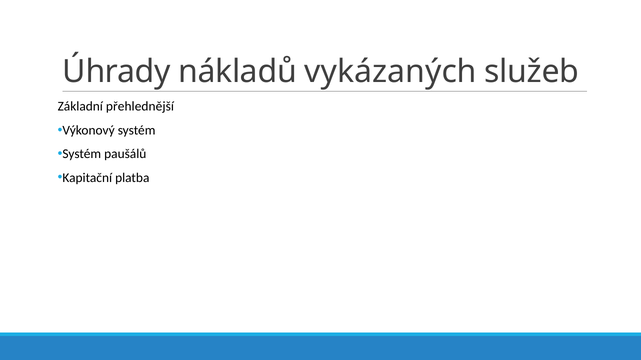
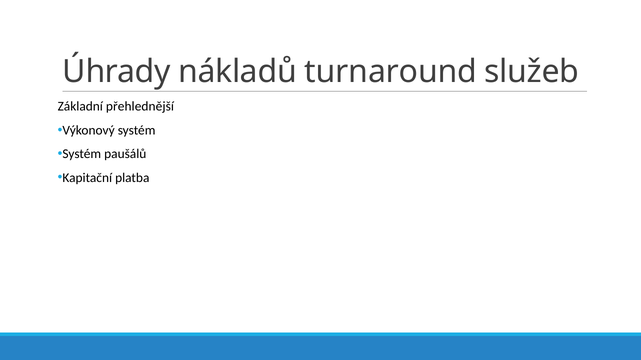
vykázaných: vykázaných -> turnaround
